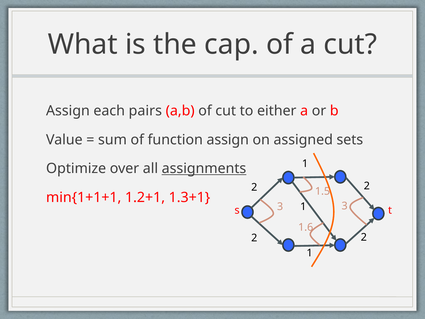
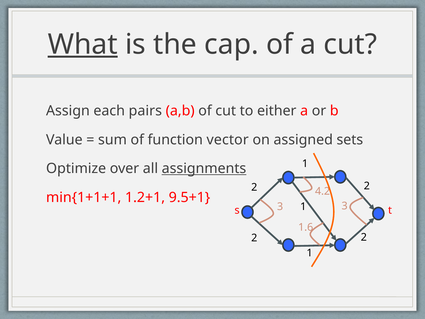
What underline: none -> present
function assign: assign -> vector
1.5: 1.5 -> 4.2
1.3+1: 1.3+1 -> 9.5+1
